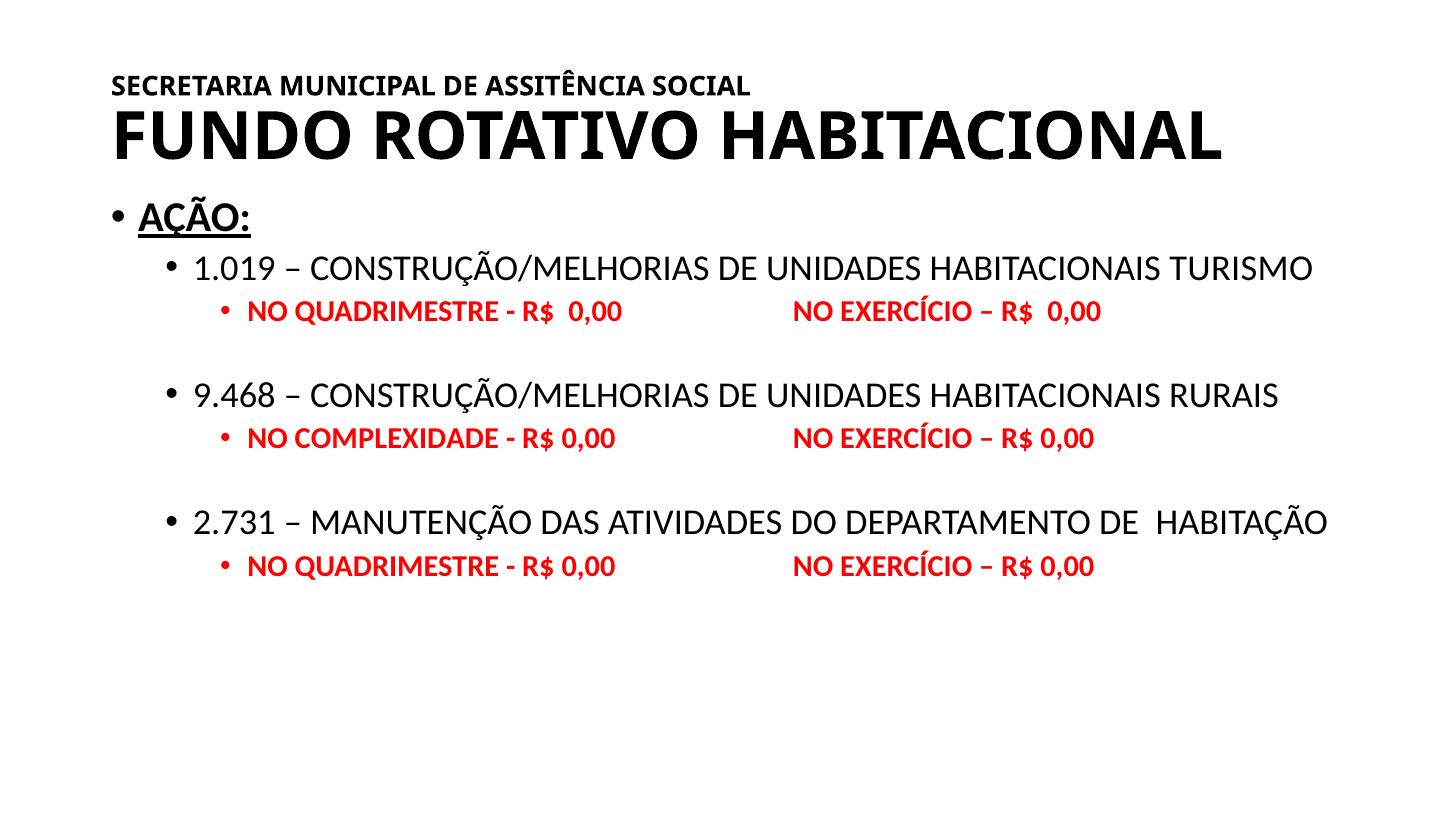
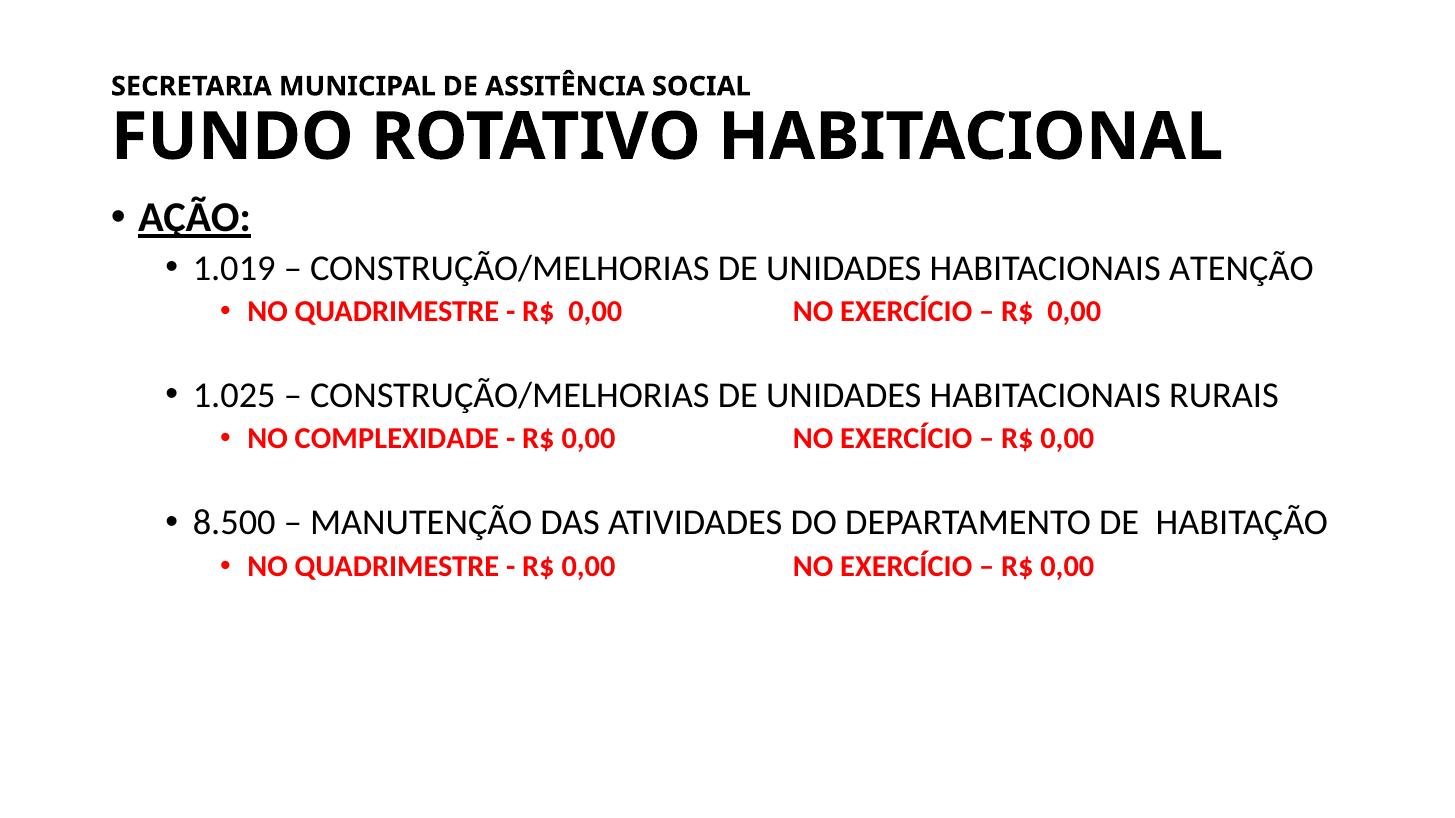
TURISMO: TURISMO -> ATENÇÃO
9.468: 9.468 -> 1.025
2.731: 2.731 -> 8.500
